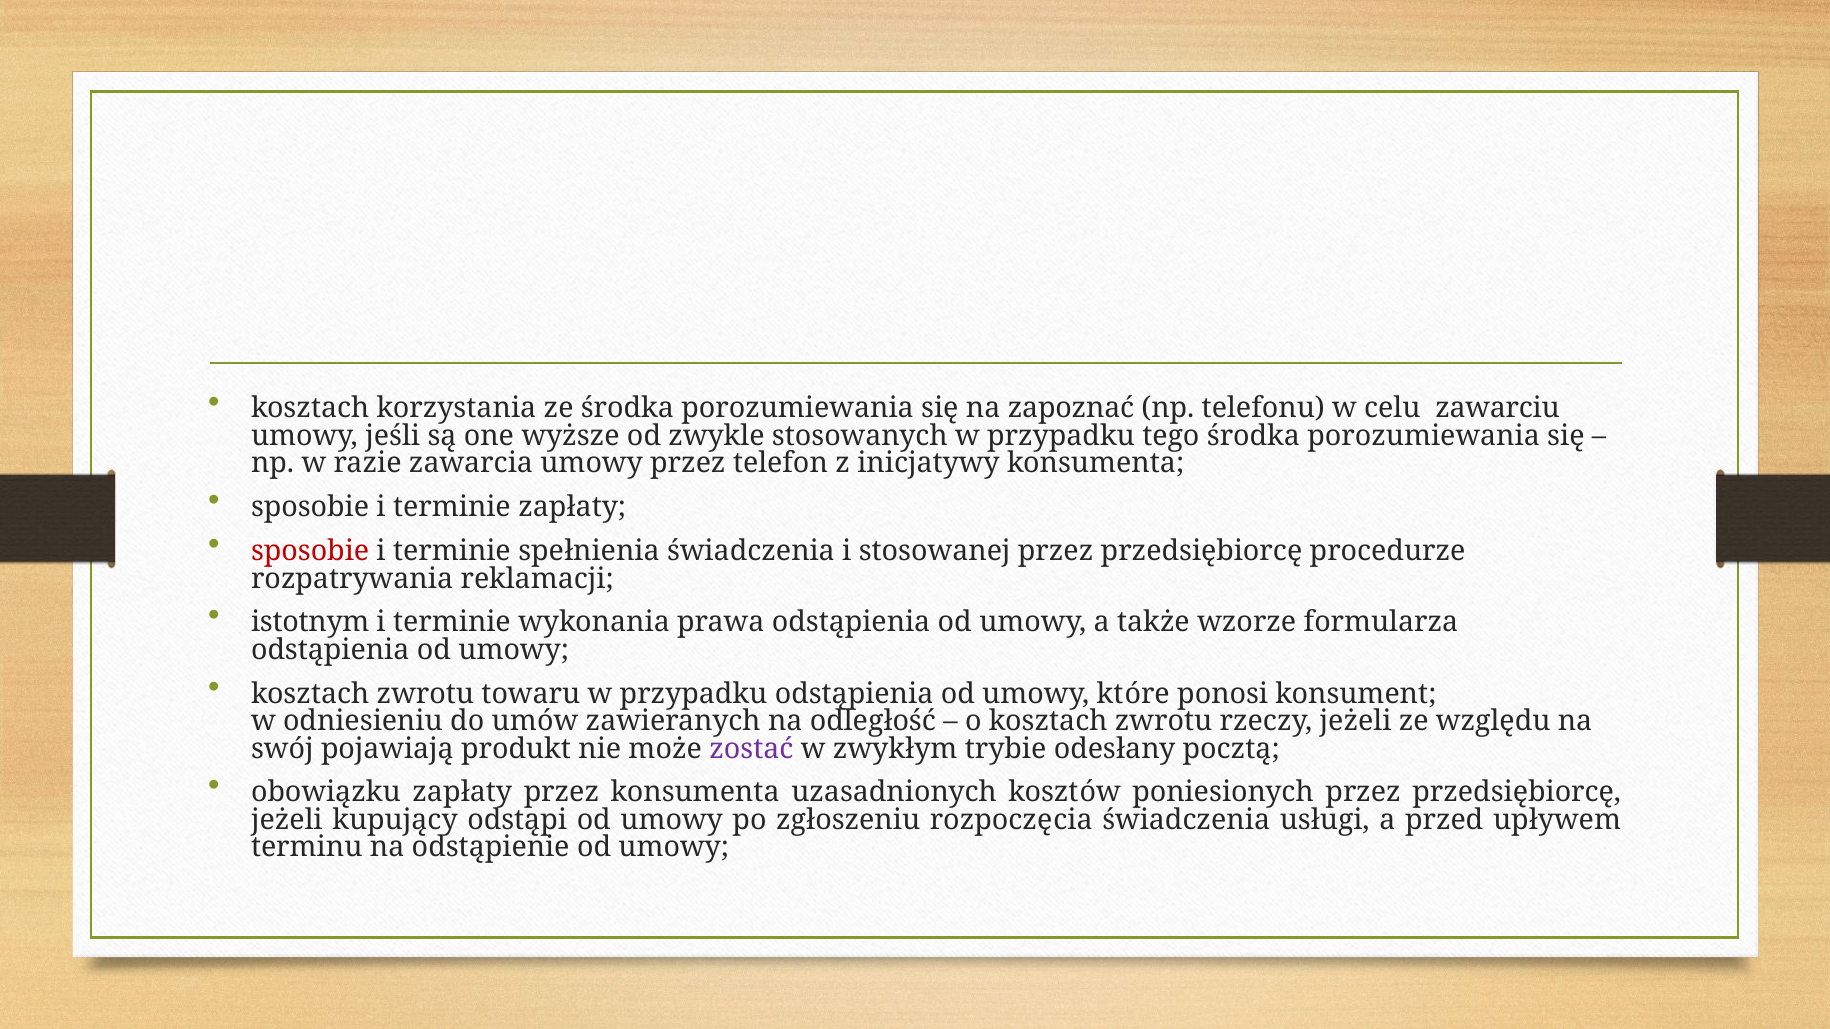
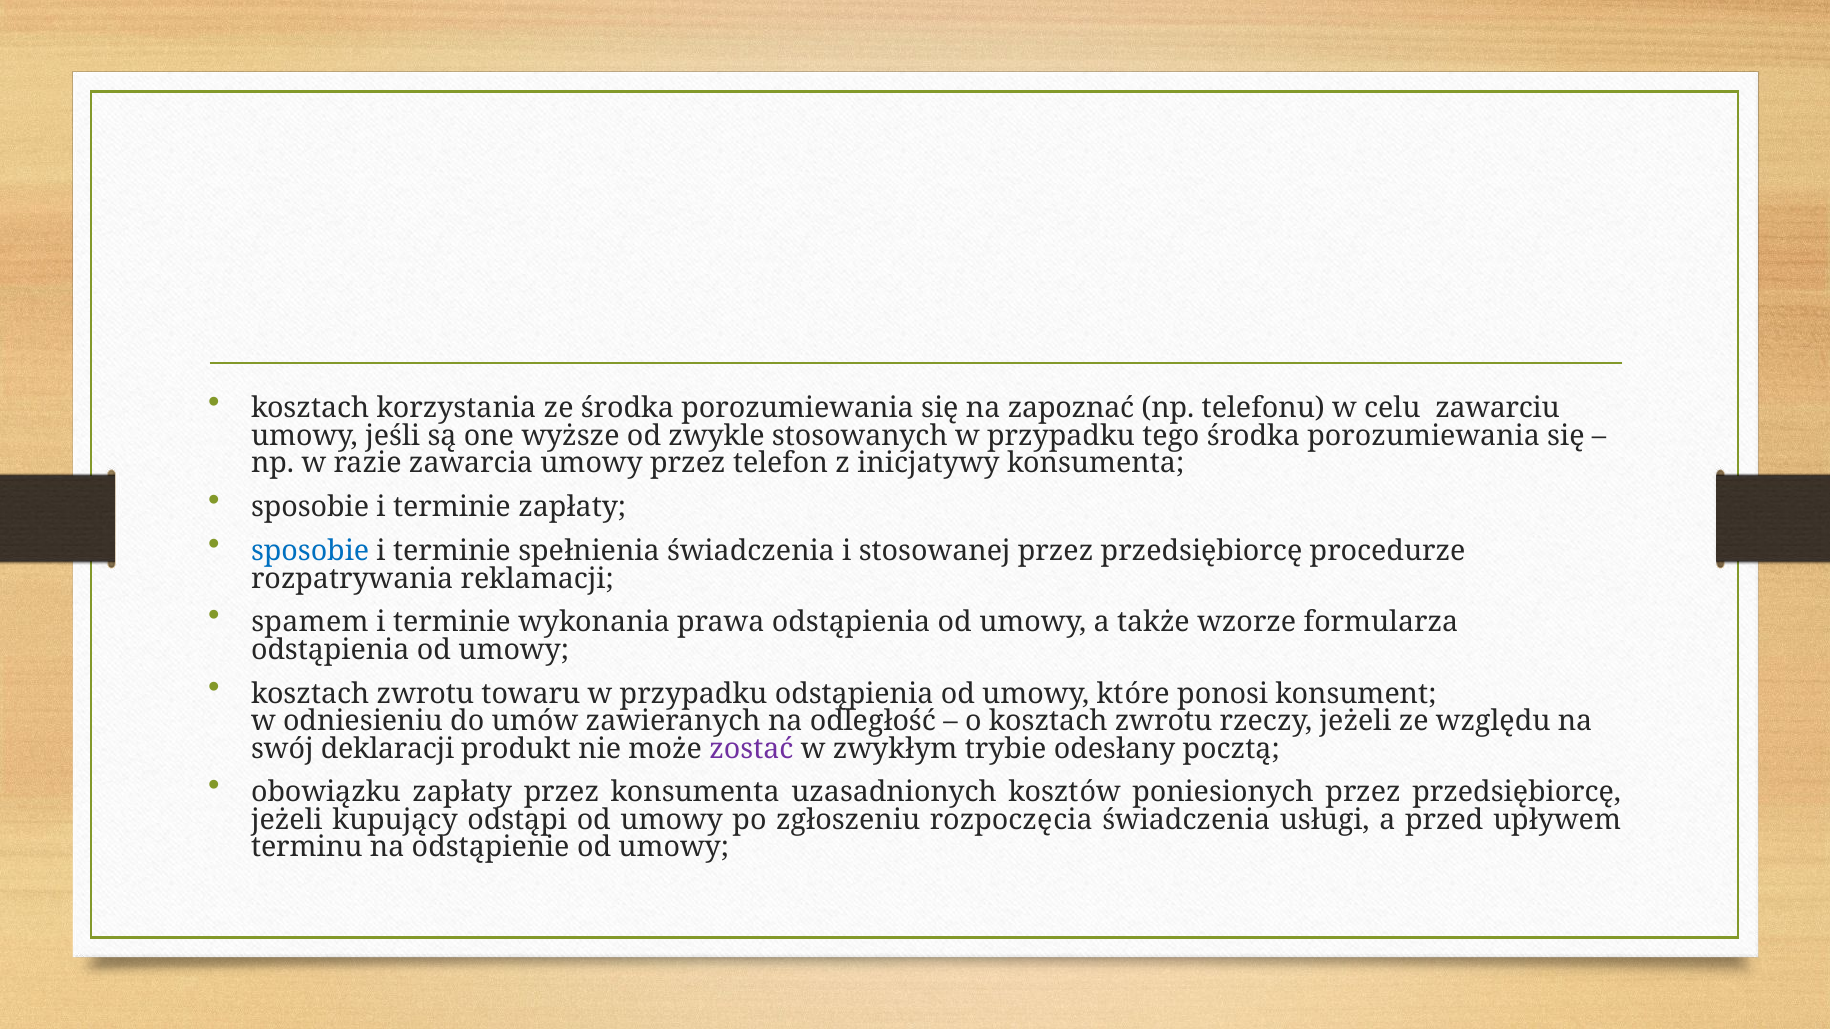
sposobie at (310, 551) colour: red -> blue
istotnym: istotnym -> spamem
pojawiają: pojawiają -> deklaracji
